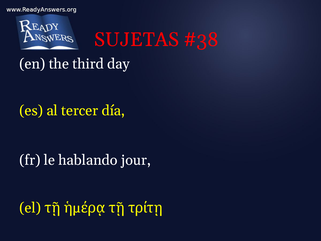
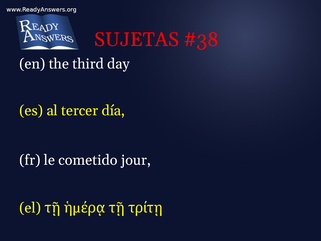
hablando: hablando -> cometido
